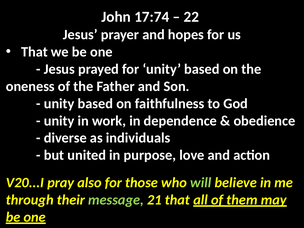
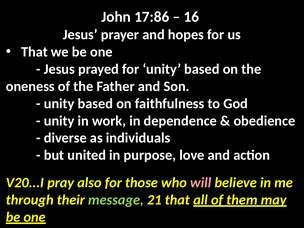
17:74: 17:74 -> 17:86
22: 22 -> 16
will colour: light green -> pink
